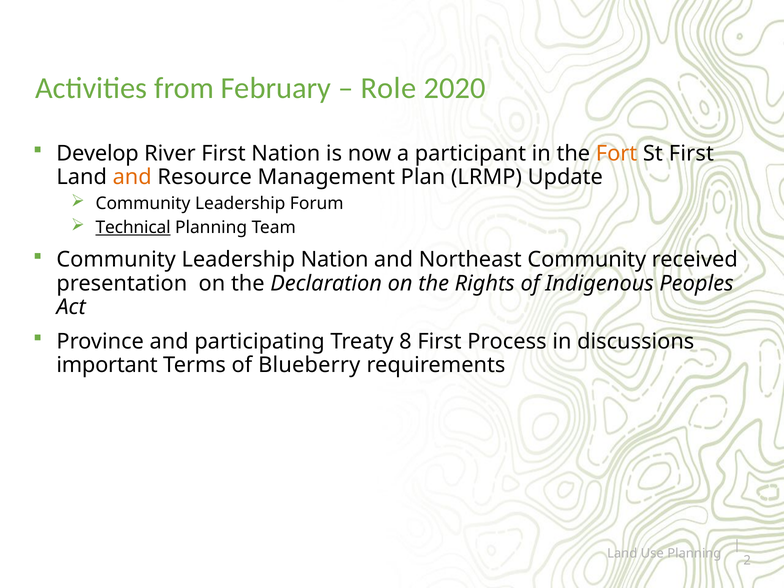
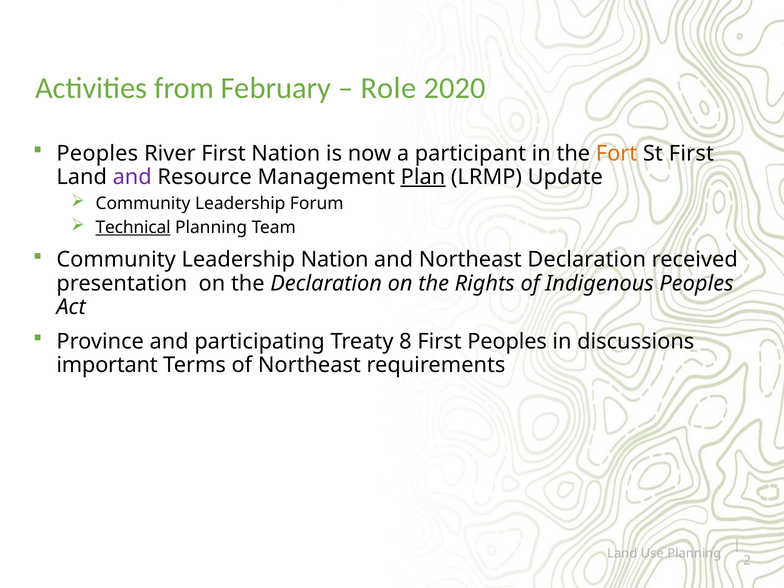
Develop at (98, 153): Develop -> Peoples
and at (132, 177) colour: orange -> purple
Plan underline: none -> present
Northeast Community: Community -> Declaration
First Process: Process -> Peoples
of Blueberry: Blueberry -> Northeast
